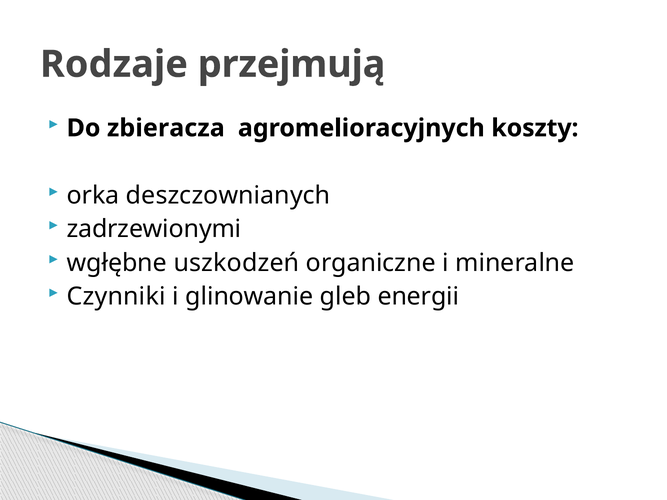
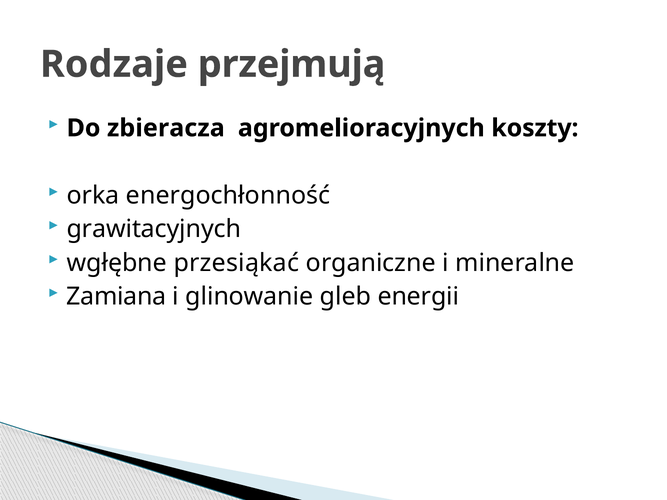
deszczownianych: deszczownianych -> energochłonność
zadrzewionymi: zadrzewionymi -> grawitacyjnych
uszkodzeń: uszkodzeń -> przesiąkać
Czynniki: Czynniki -> Zamiana
